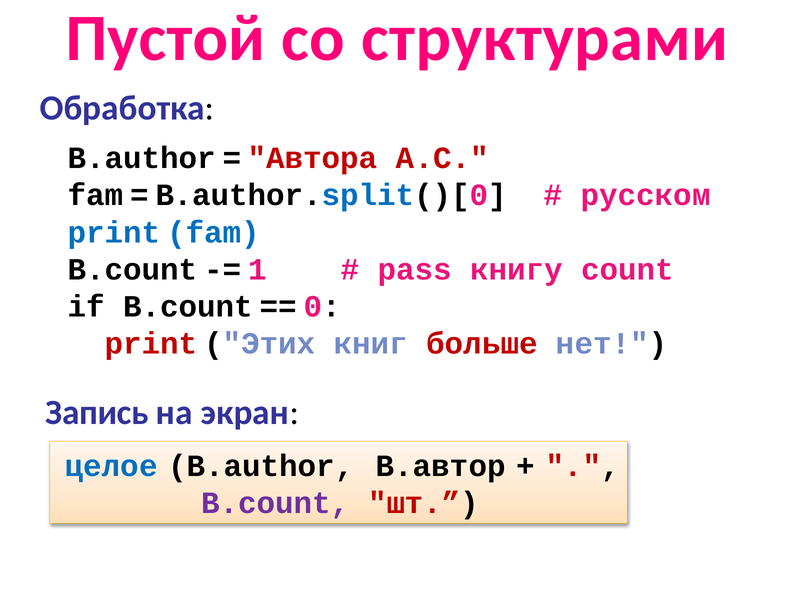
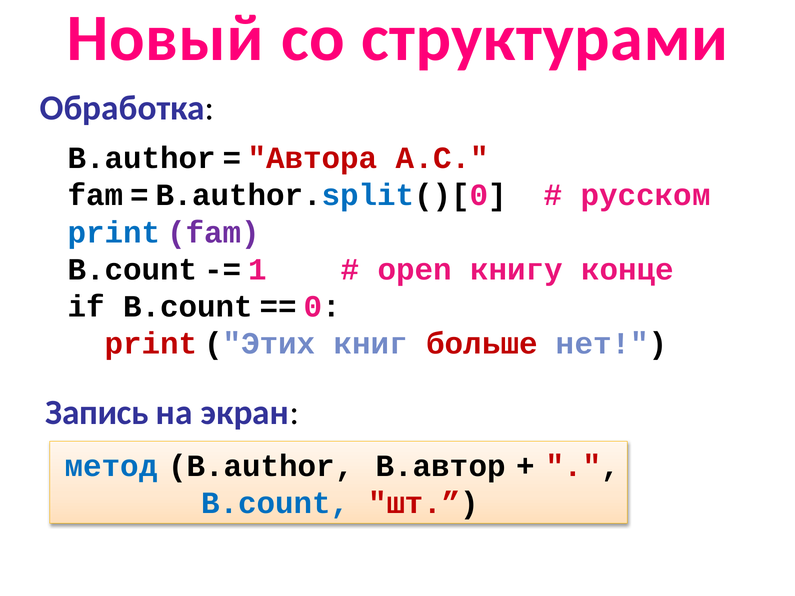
Пустой: Пустой -> Новый
fam at (214, 232) colour: blue -> purple
pass: pass -> open
count: count -> конце
целое: целое -> метод
B.count at (275, 503) colour: purple -> blue
